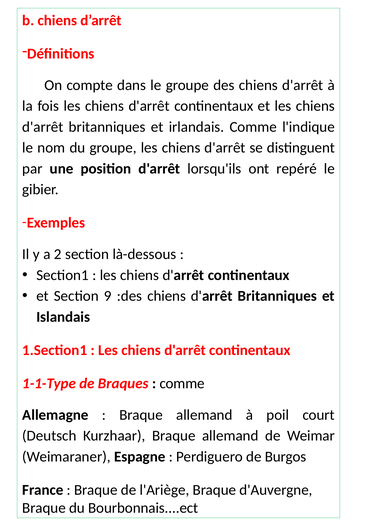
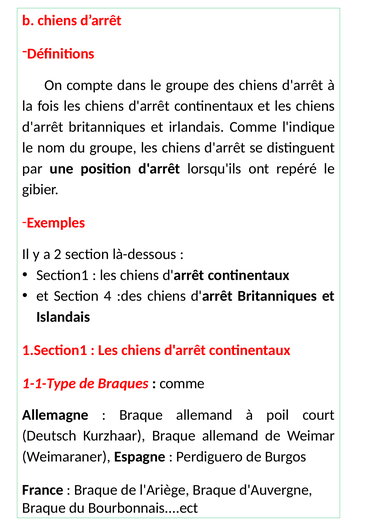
9: 9 -> 4
